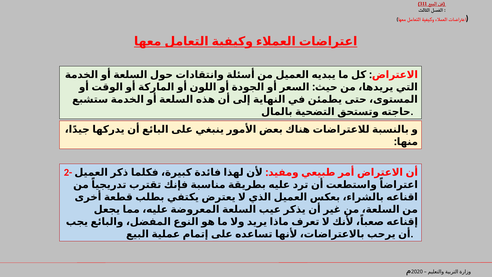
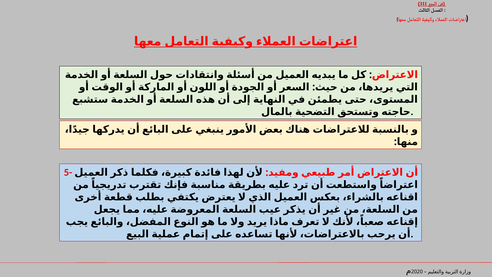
2-: 2- -> 5-
